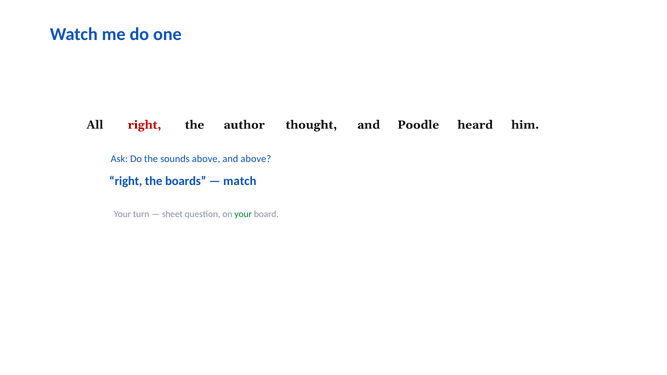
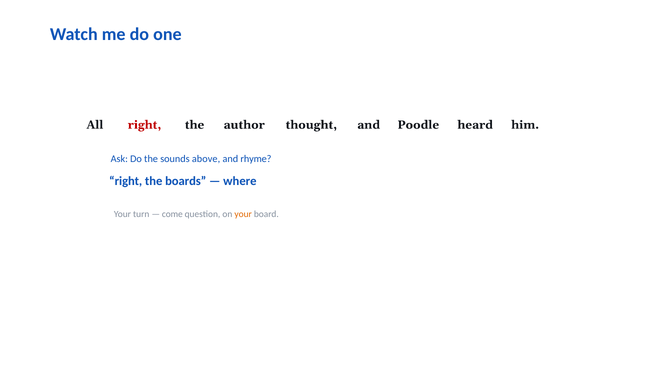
and above: above -> rhyme
match: match -> where
sheet: sheet -> come
your at (243, 214) colour: green -> orange
